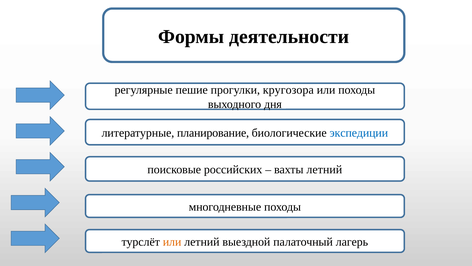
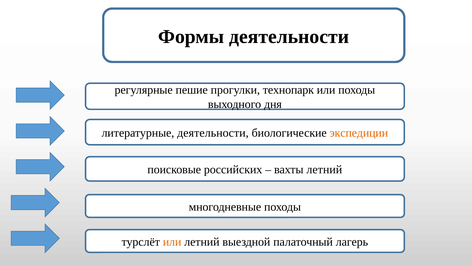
кругозора: кругозора -> технопарк
литературные планирование: планирование -> деятельности
экспедиции colour: blue -> orange
